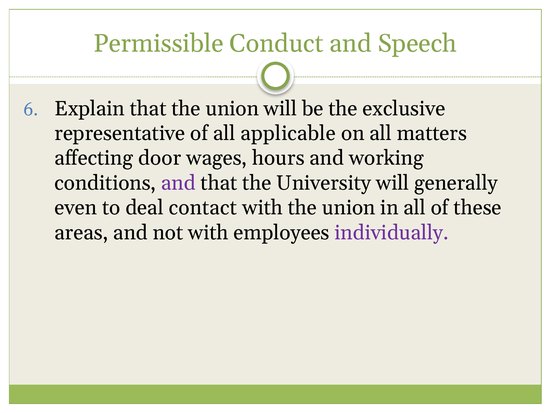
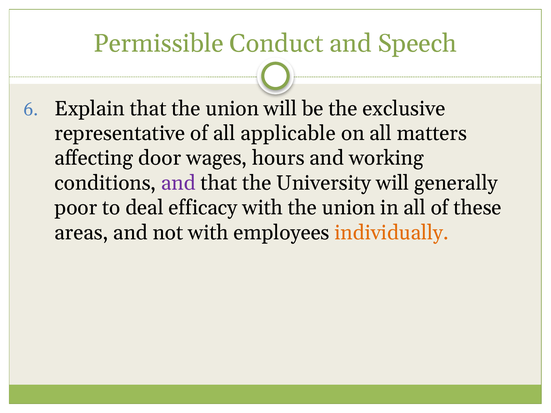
even: even -> poor
contact: contact -> efficacy
individually colour: purple -> orange
